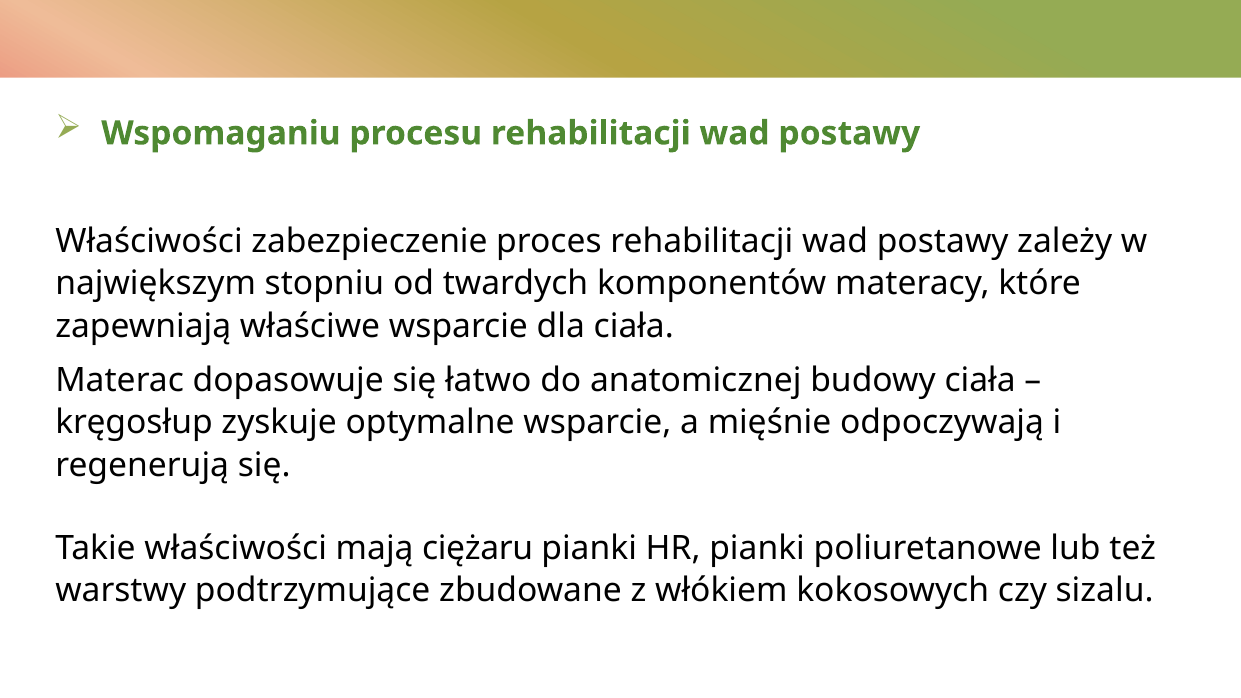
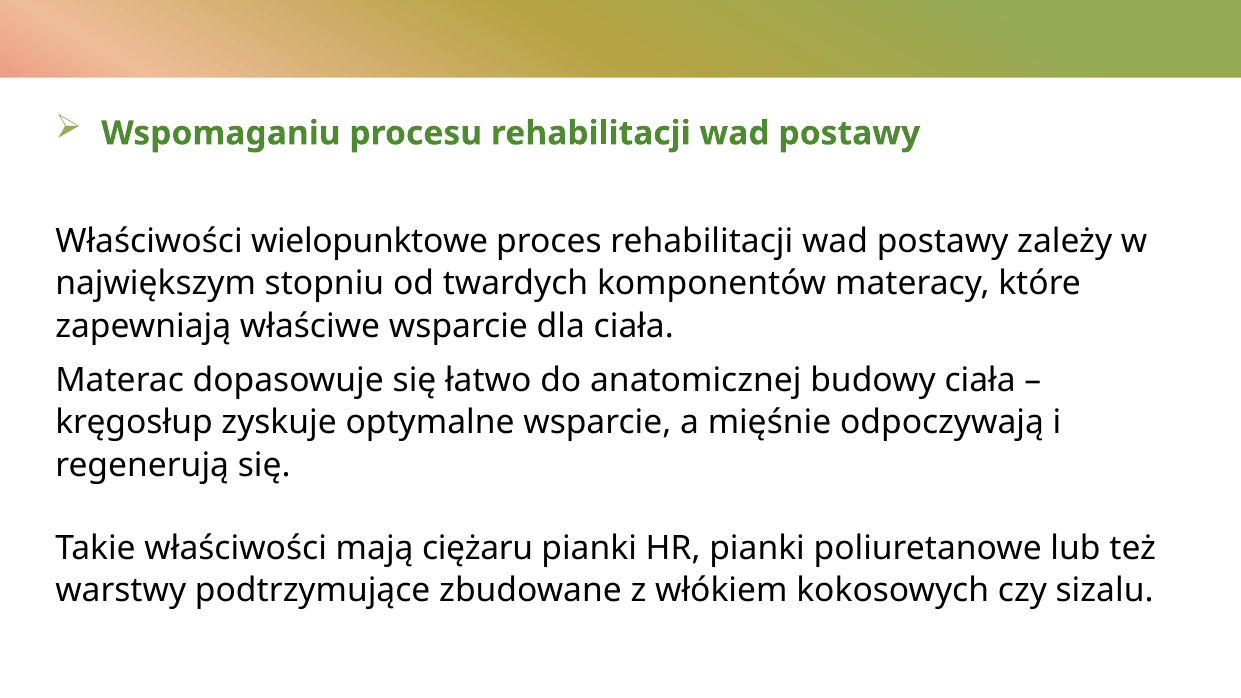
zabezpieczenie: zabezpieczenie -> wielopunktowe
